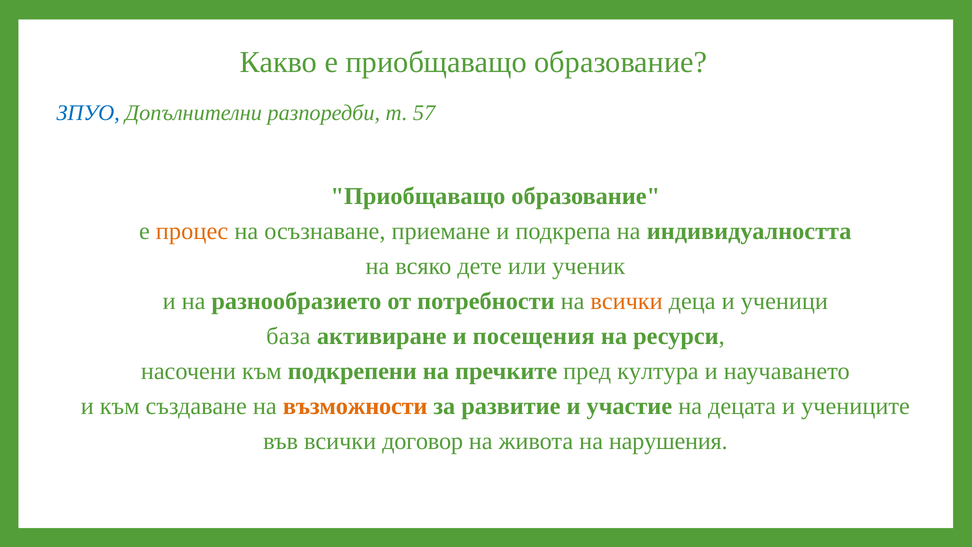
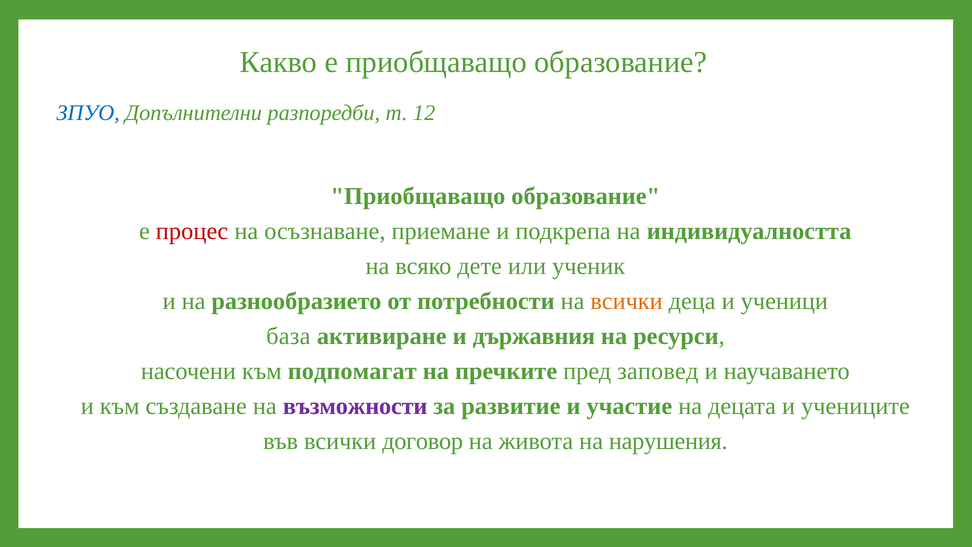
57: 57 -> 12
процес colour: orange -> red
посещения: посещения -> държавния
подкрепени: подкрепени -> подпомагат
култура: култура -> заповед
възможности colour: orange -> purple
